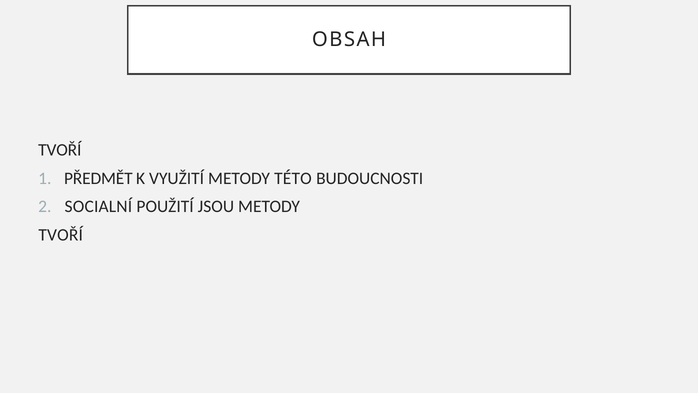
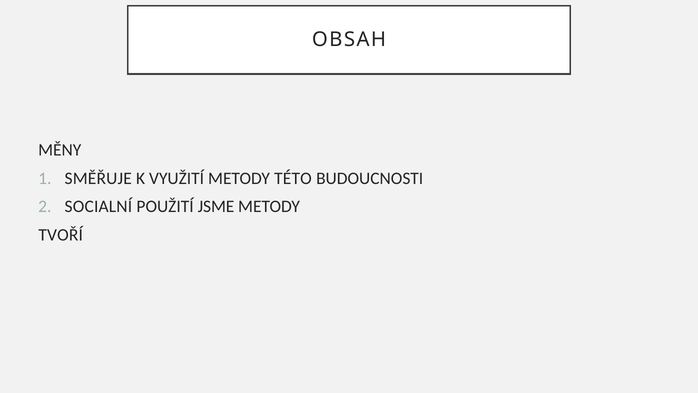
TVOŘÍ at (60, 150): TVOŘÍ -> MĚNY
PŘEDMĚT: PŘEDMĚT -> SMĚŘUJE
JSOU: JSOU -> JSME
